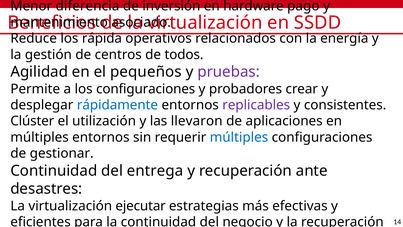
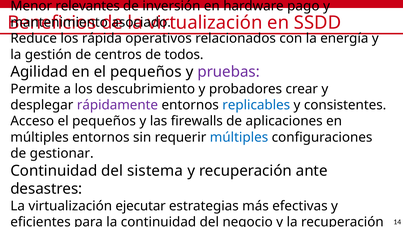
diferencia: diferencia -> relevantes
los configuraciones: configuraciones -> descubrimiento
rápidamente colour: blue -> purple
replicables colour: purple -> blue
Clúster: Clúster -> Acceso
utilización at (104, 121): utilización -> pequeños
llevaron: llevaron -> firewalls
entrega: entrega -> sistema
